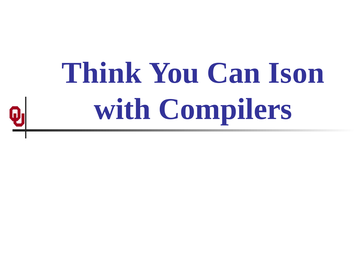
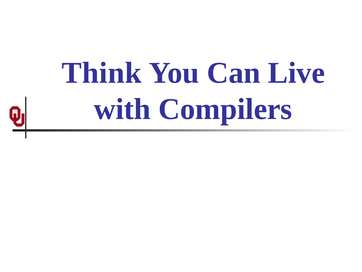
Ison: Ison -> Live
